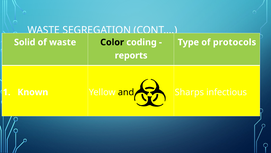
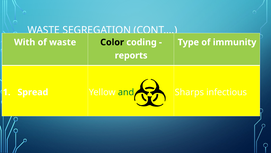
Solid: Solid -> With
protocols: protocols -> immunity
Known: Known -> Spread
and colour: black -> green
